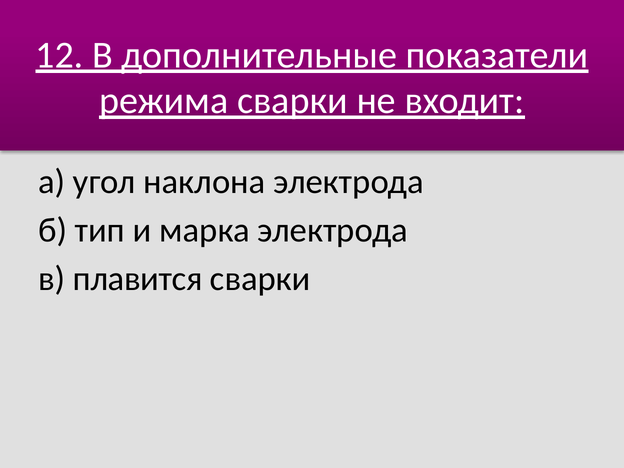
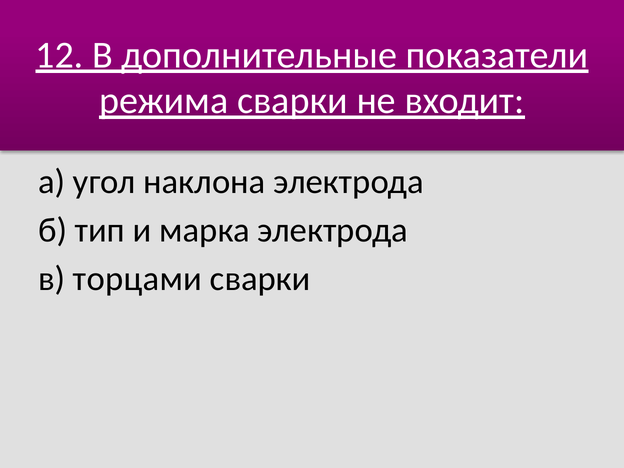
плавится: плавится -> торцами
